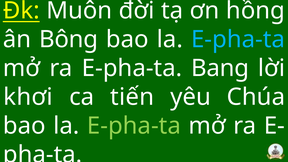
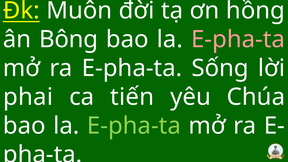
E-pha-ta at (238, 39) colour: light blue -> pink
Bang: Bang -> Sống
khơi: khơi -> phai
